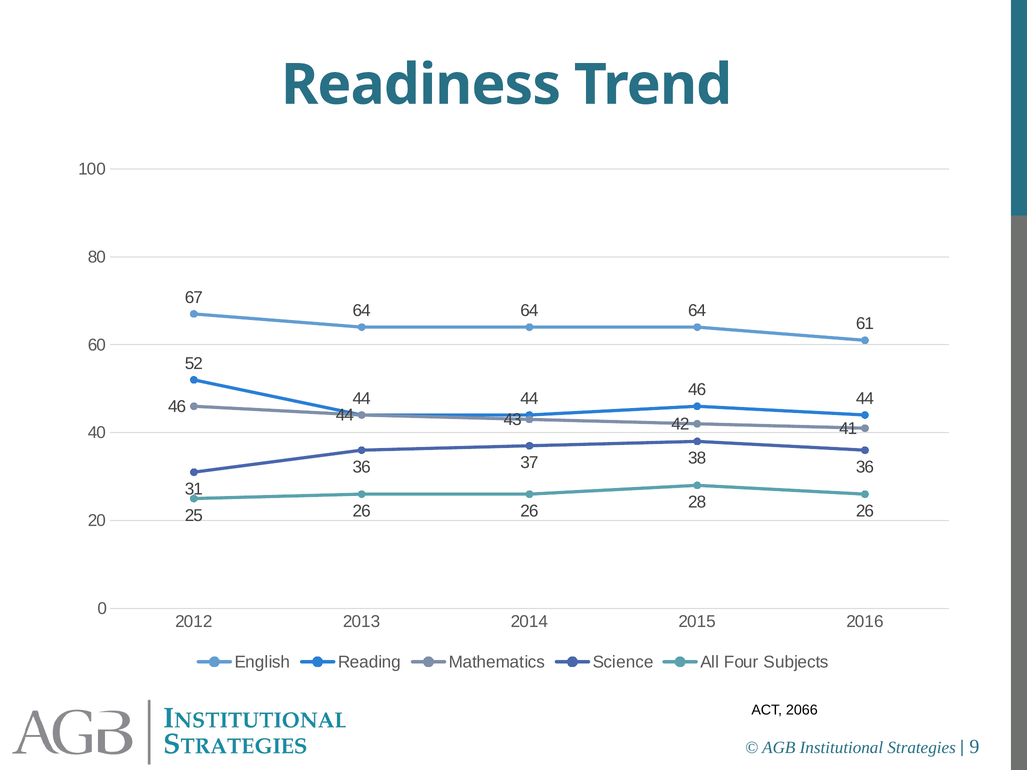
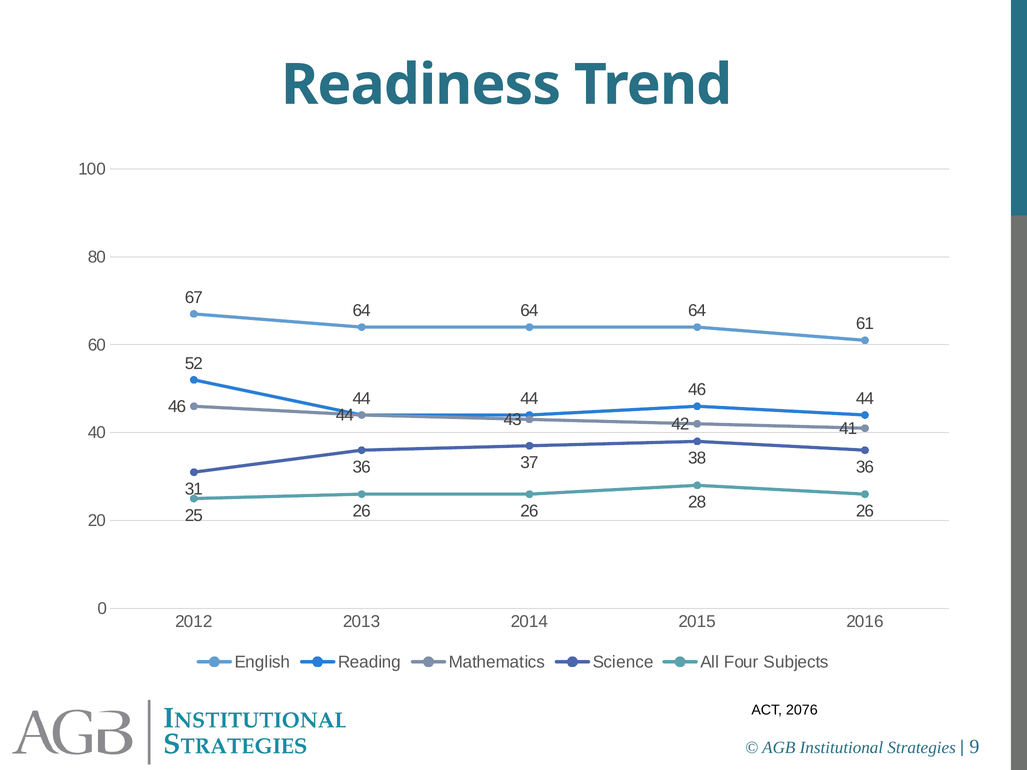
2066: 2066 -> 2076
